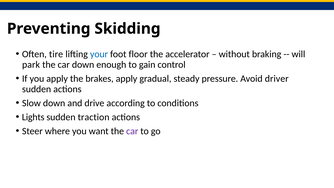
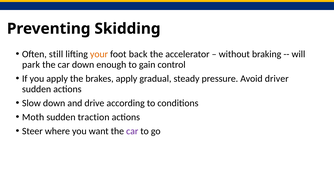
tire: tire -> still
your colour: blue -> orange
floor: floor -> back
Lights: Lights -> Moth
